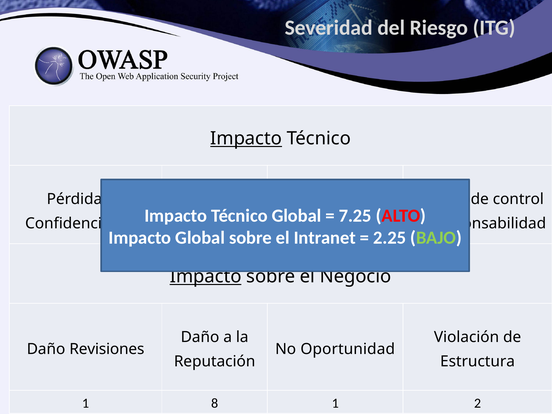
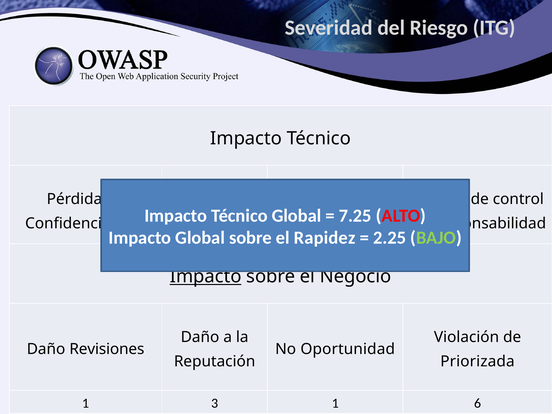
Impacto at (246, 139) underline: present -> none
Intranet: Intranet -> Rapidez
Estructura: Estructura -> Priorizada
1 8: 8 -> 3
2: 2 -> 6
